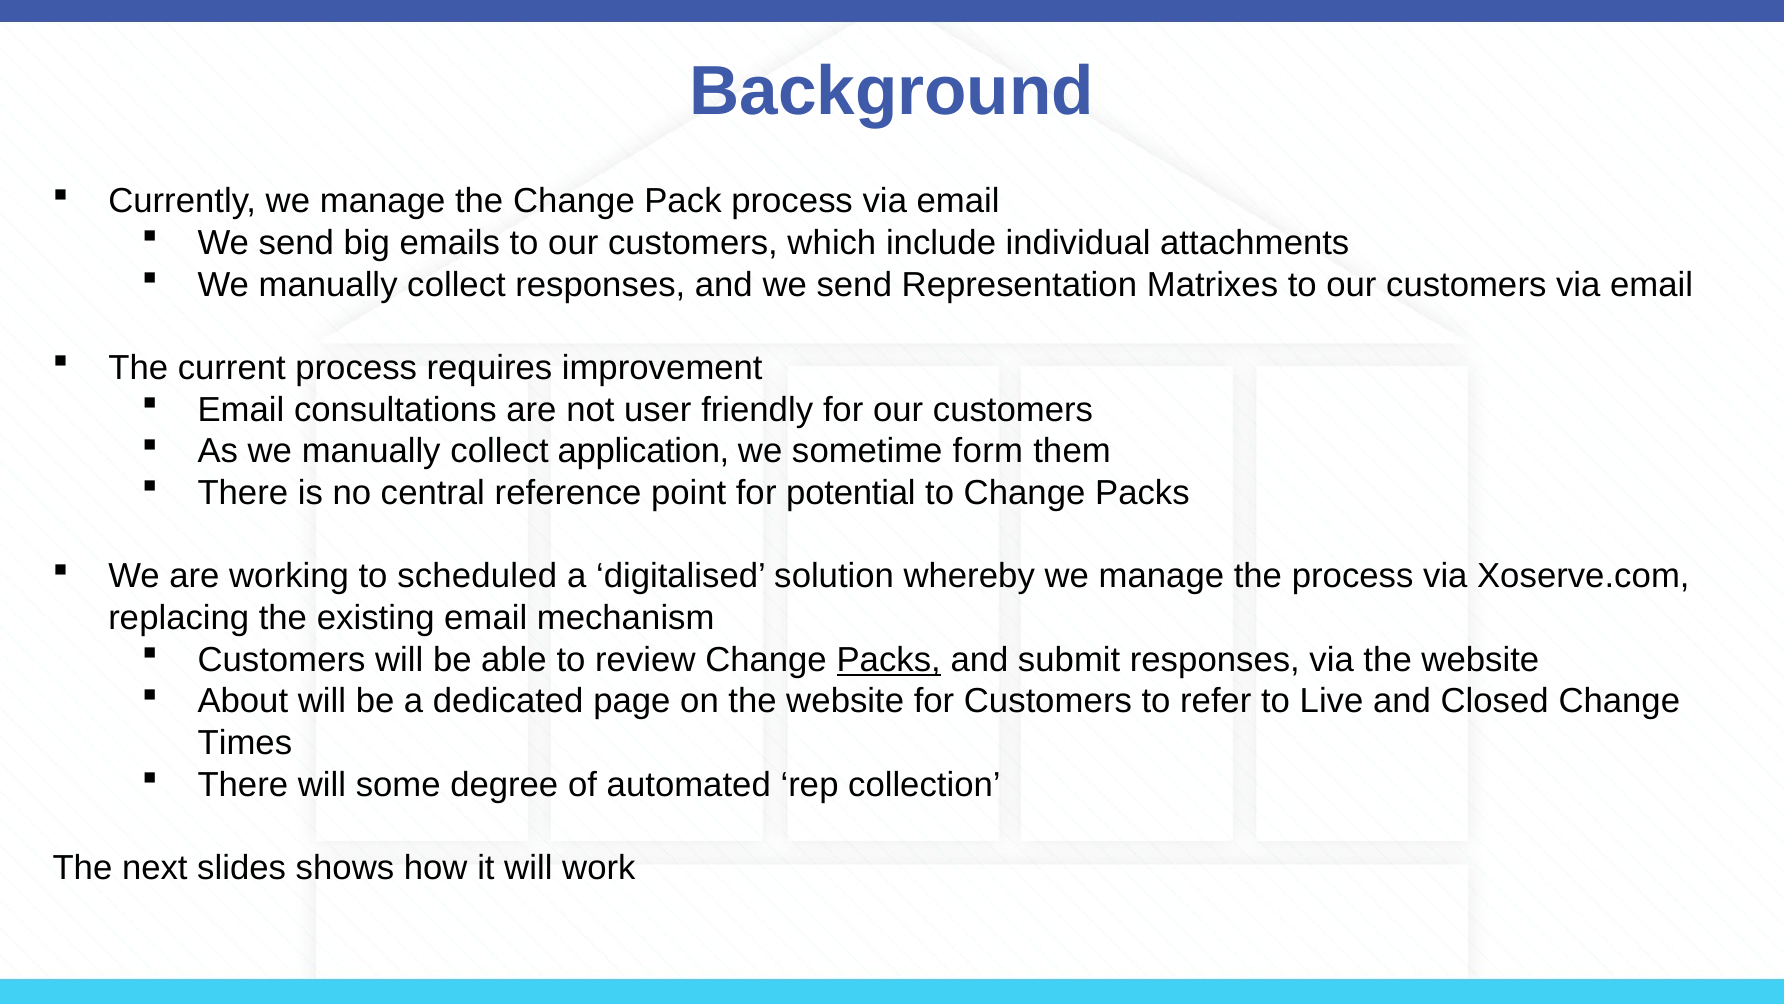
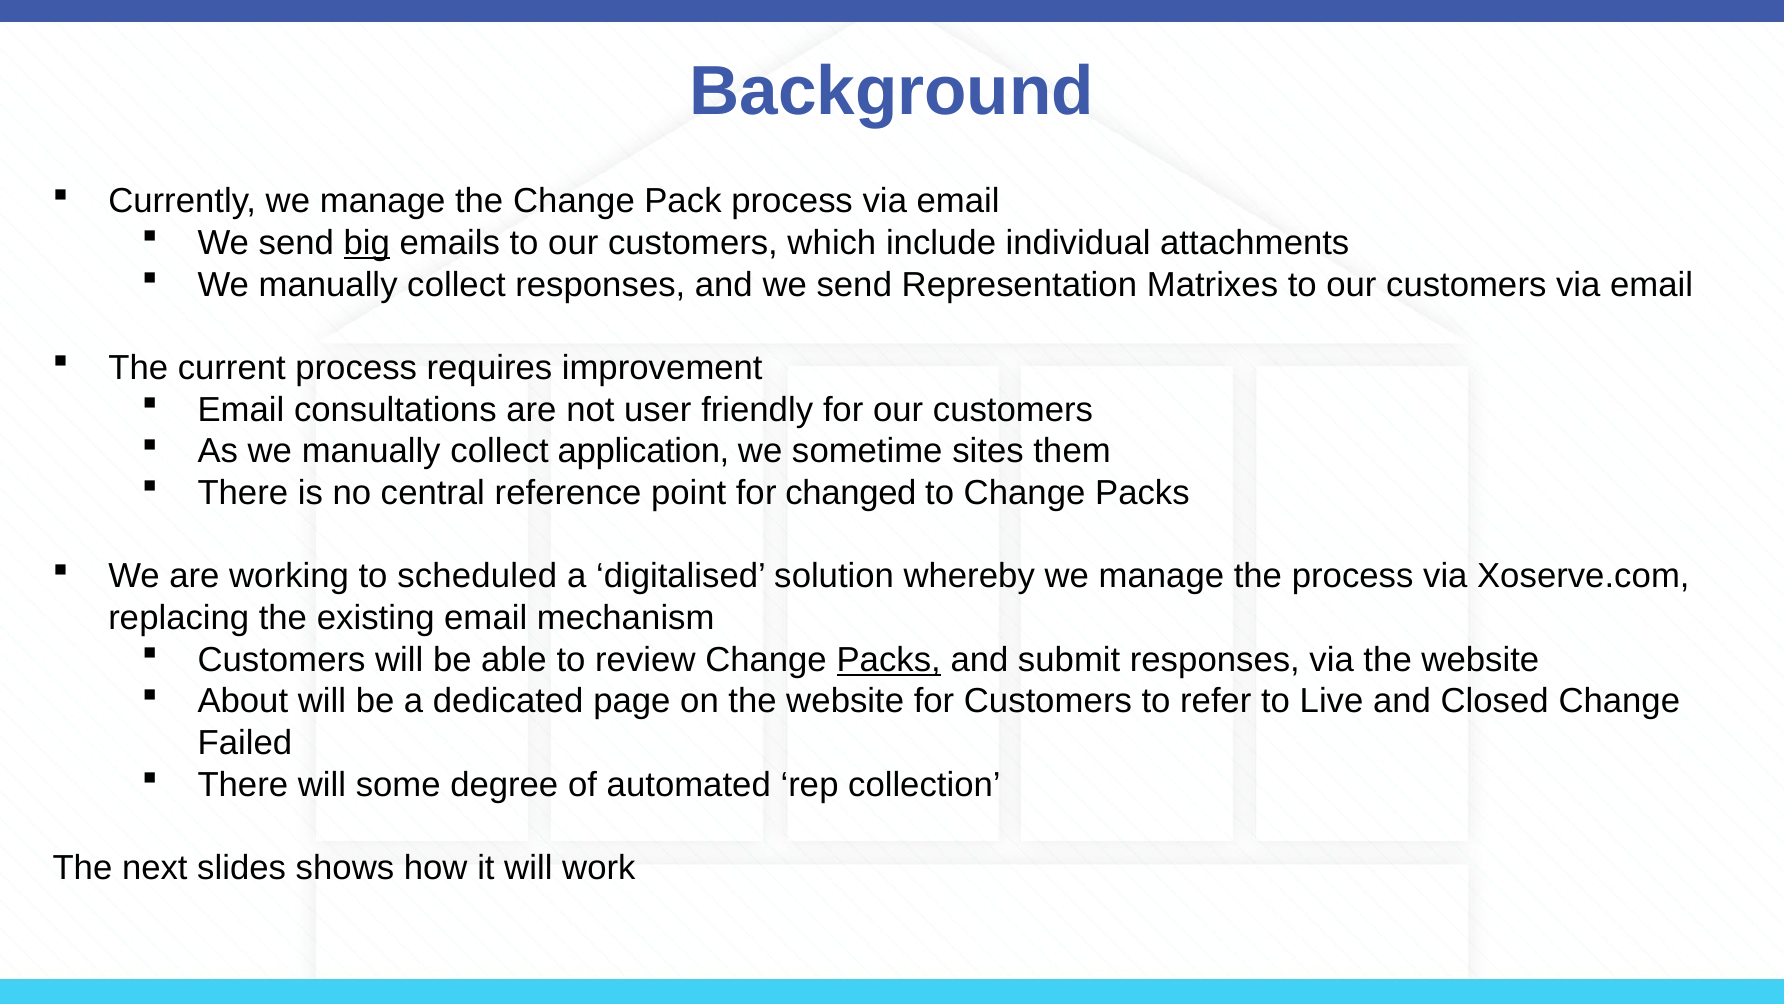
big underline: none -> present
form: form -> sites
potential: potential -> changed
Times: Times -> Failed
